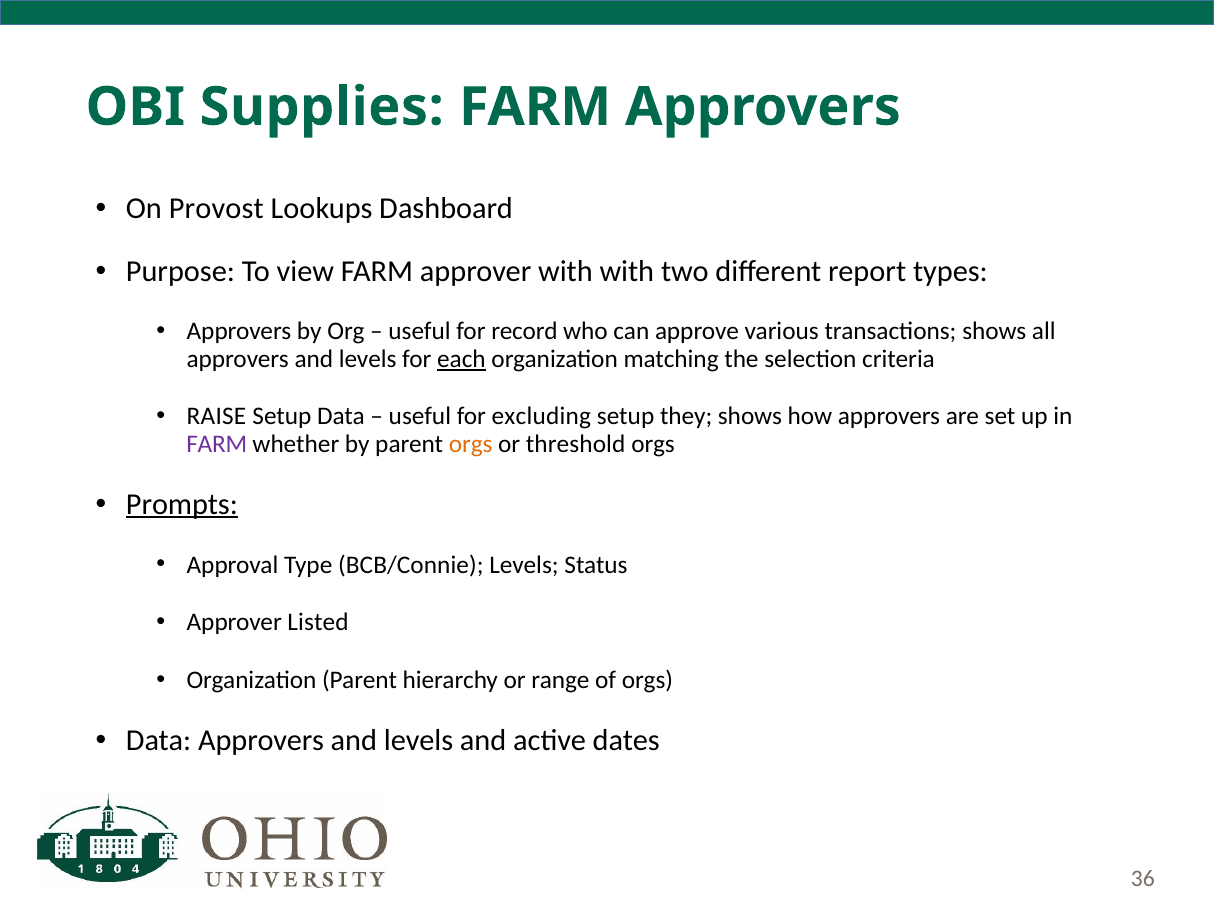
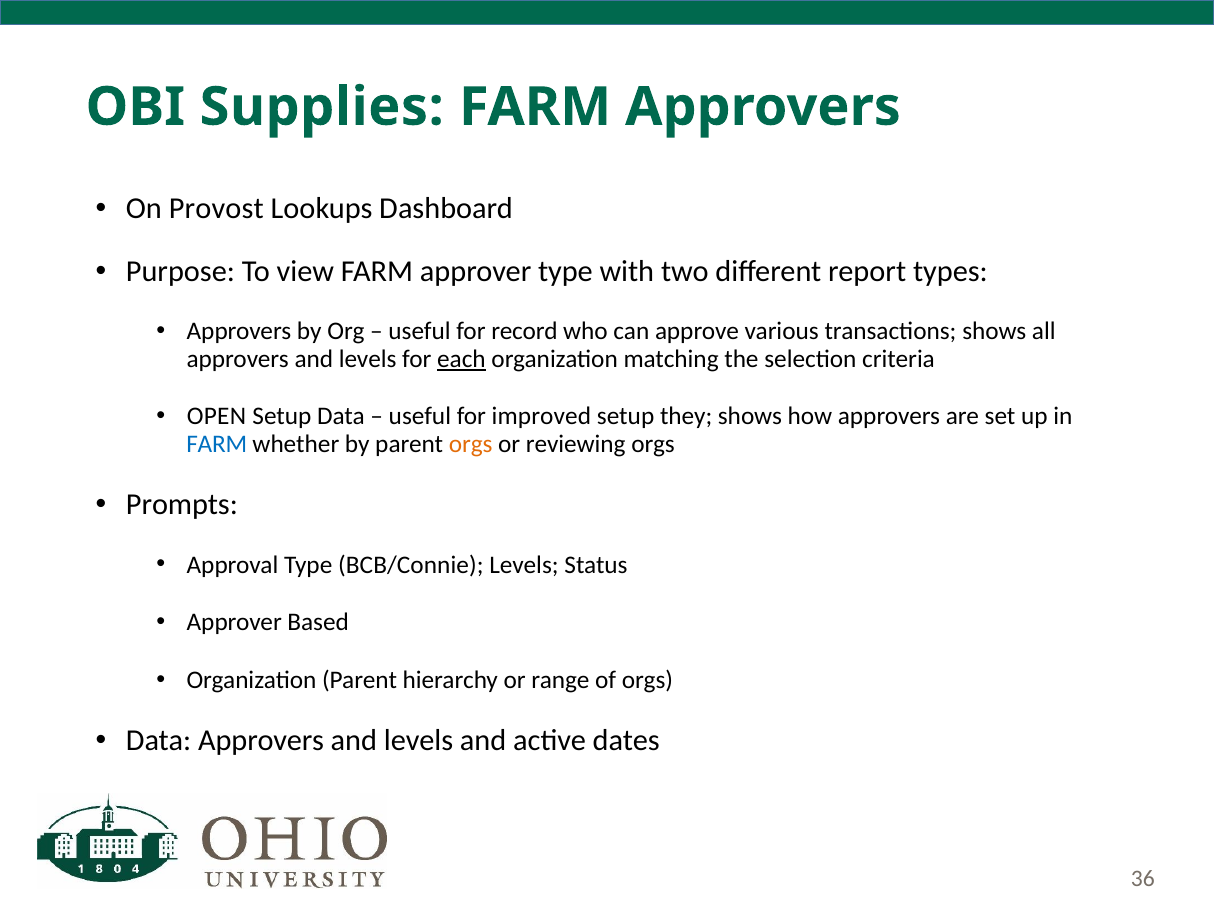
approver with: with -> type
RAISE: RAISE -> OPEN
excluding: excluding -> improved
FARM at (217, 444) colour: purple -> blue
threshold: threshold -> reviewing
Prompts underline: present -> none
Listed: Listed -> Based
